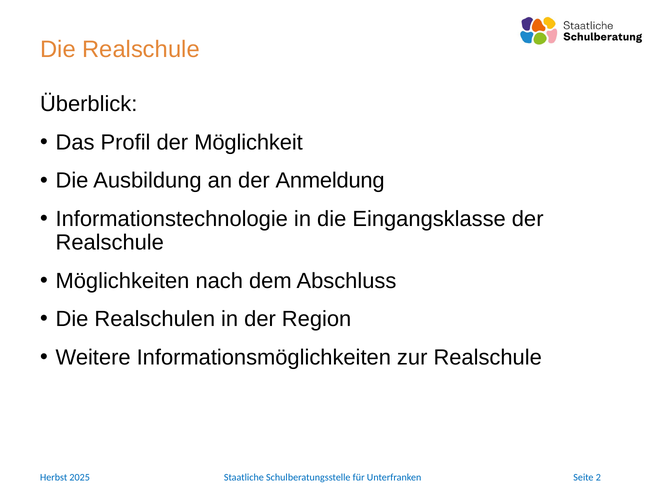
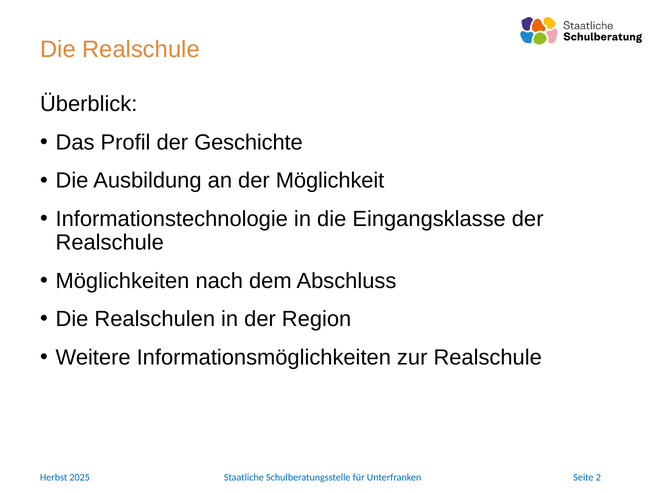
Möglichkeit: Möglichkeit -> Geschichte
Anmeldung: Anmeldung -> Möglichkeit
